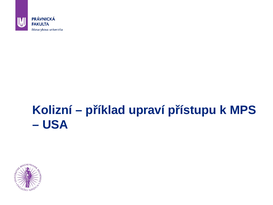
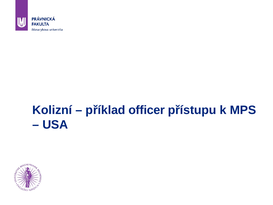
upraví: upraví -> officer
